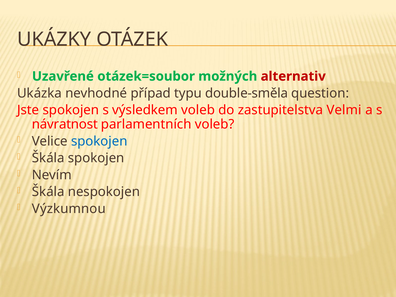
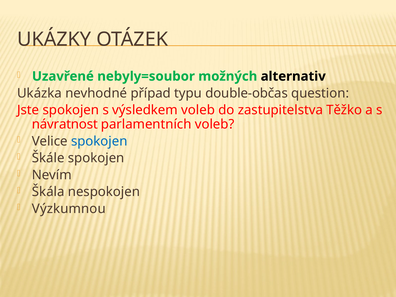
otázek=soubor: otázek=soubor -> nebyly=soubor
alternativ colour: red -> black
double-směla: double-směla -> double-občas
Velmi: Velmi -> Těžko
Škála at (48, 158): Škála -> Škále
